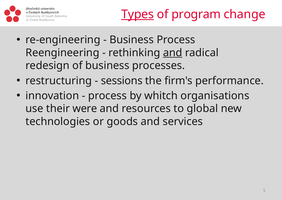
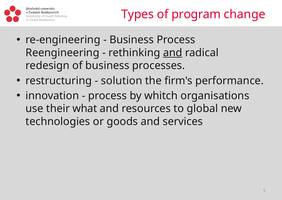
Types underline: present -> none
sessions: sessions -> solution
were: were -> what
